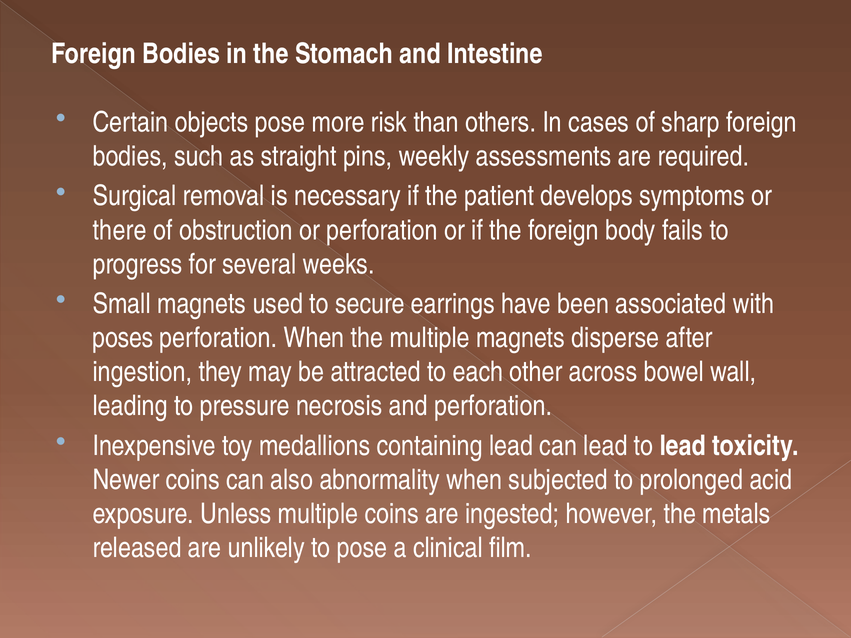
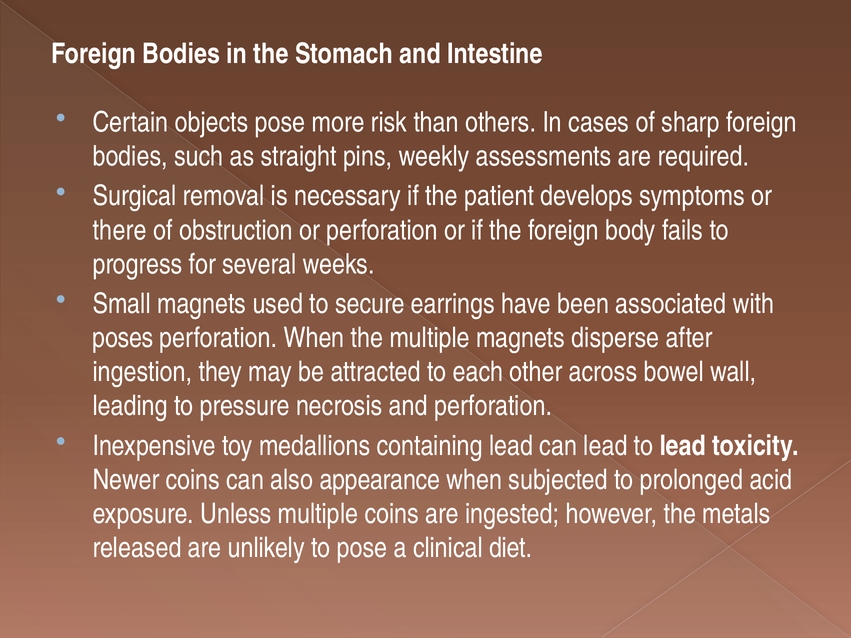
abnormality: abnormality -> appearance
film: film -> diet
